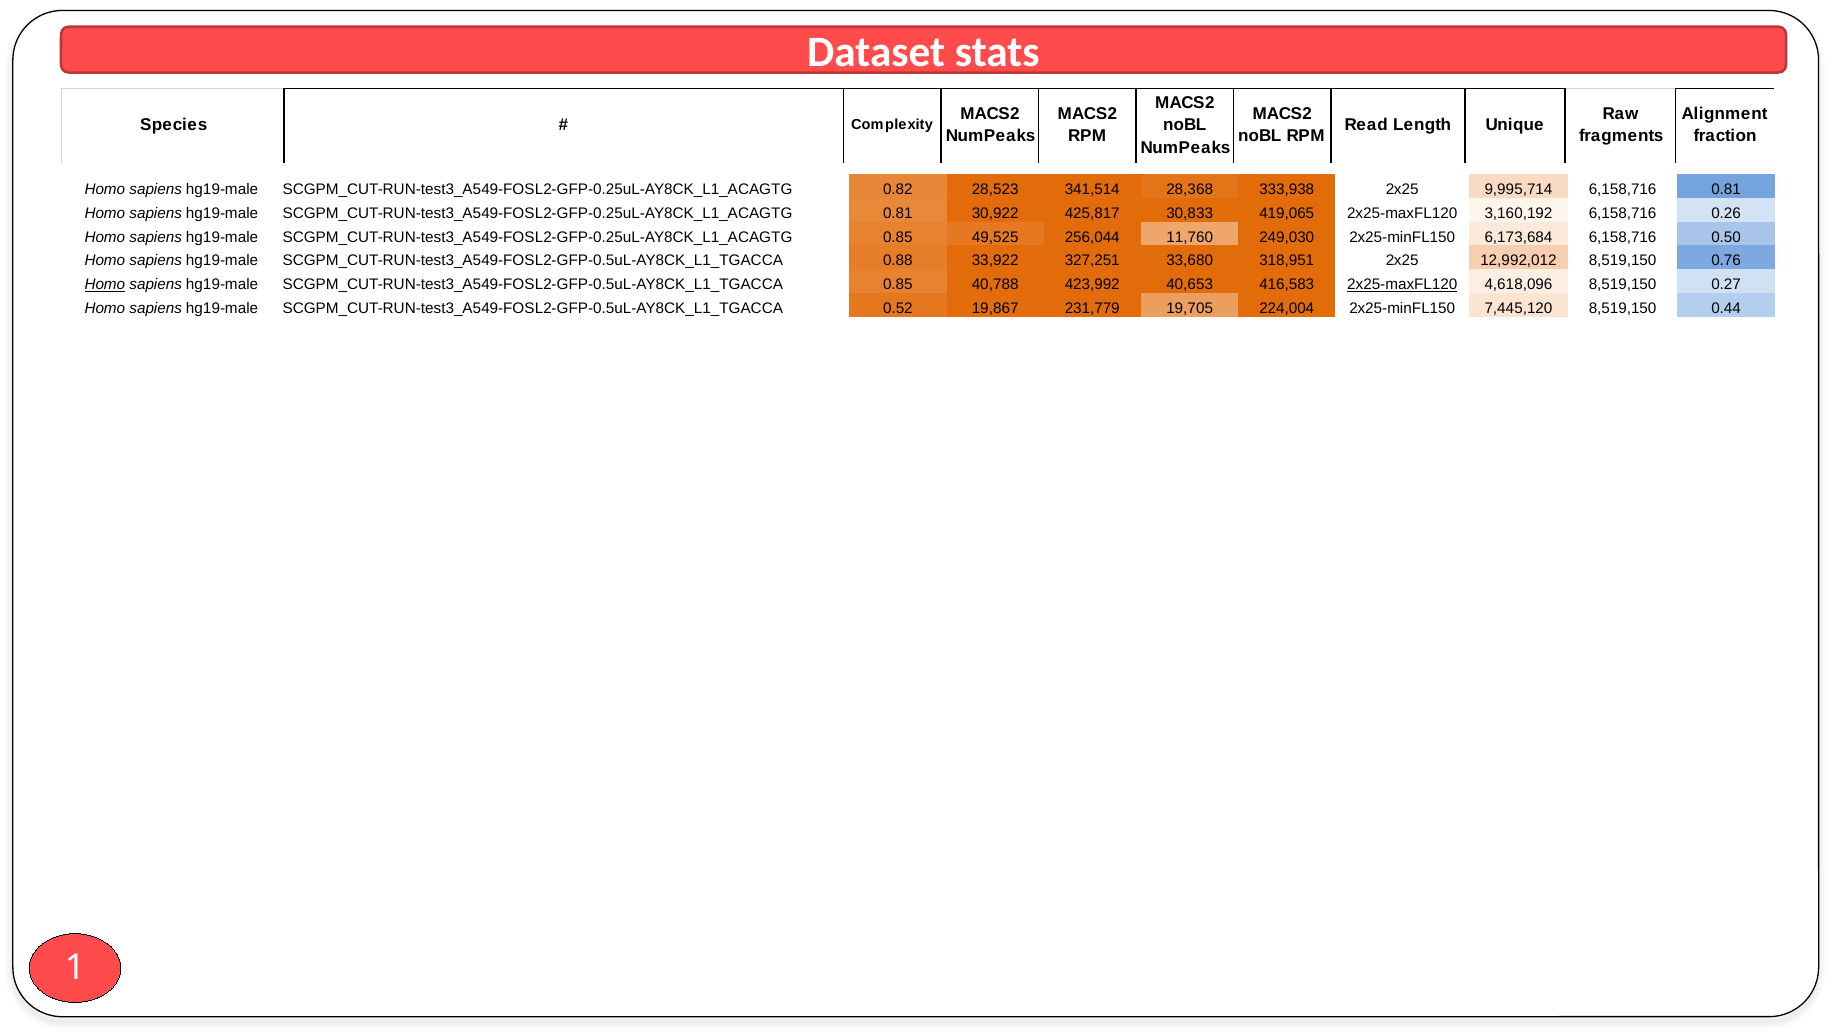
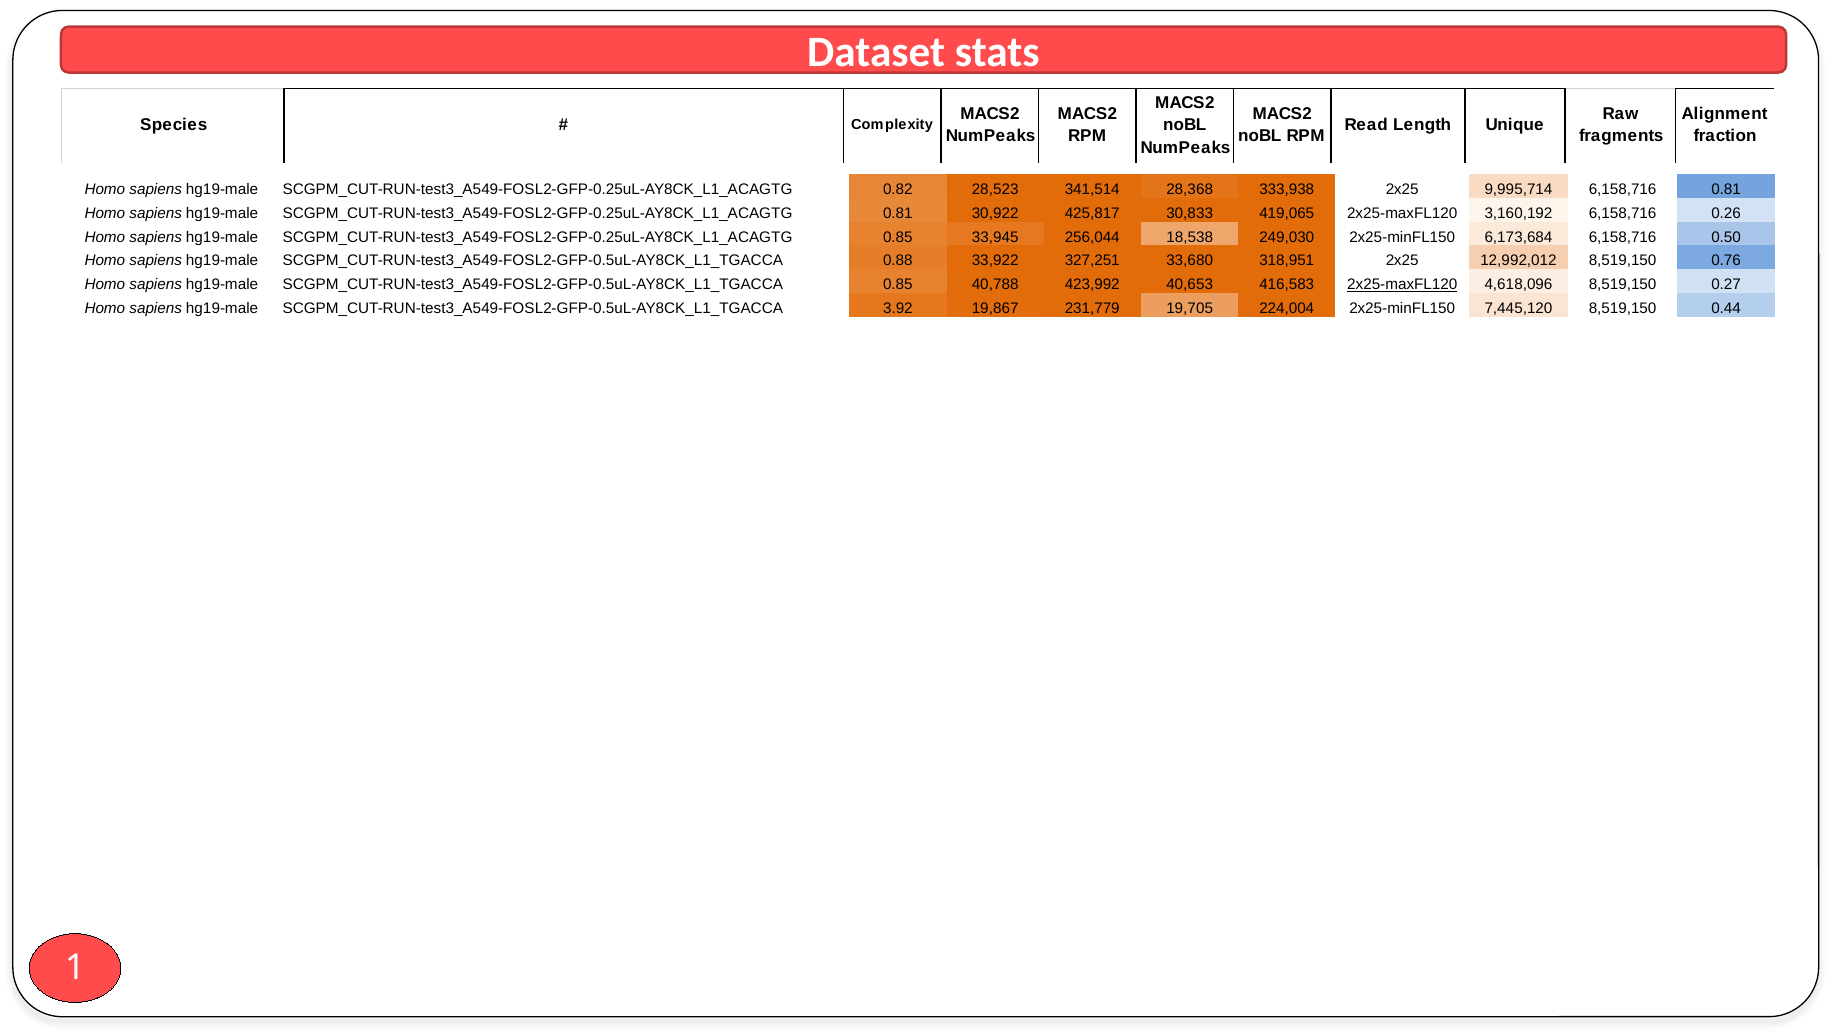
49,525: 49,525 -> 33,945
11,760: 11,760 -> 18,538
Homo at (105, 284) underline: present -> none
0.52: 0.52 -> 3.92
